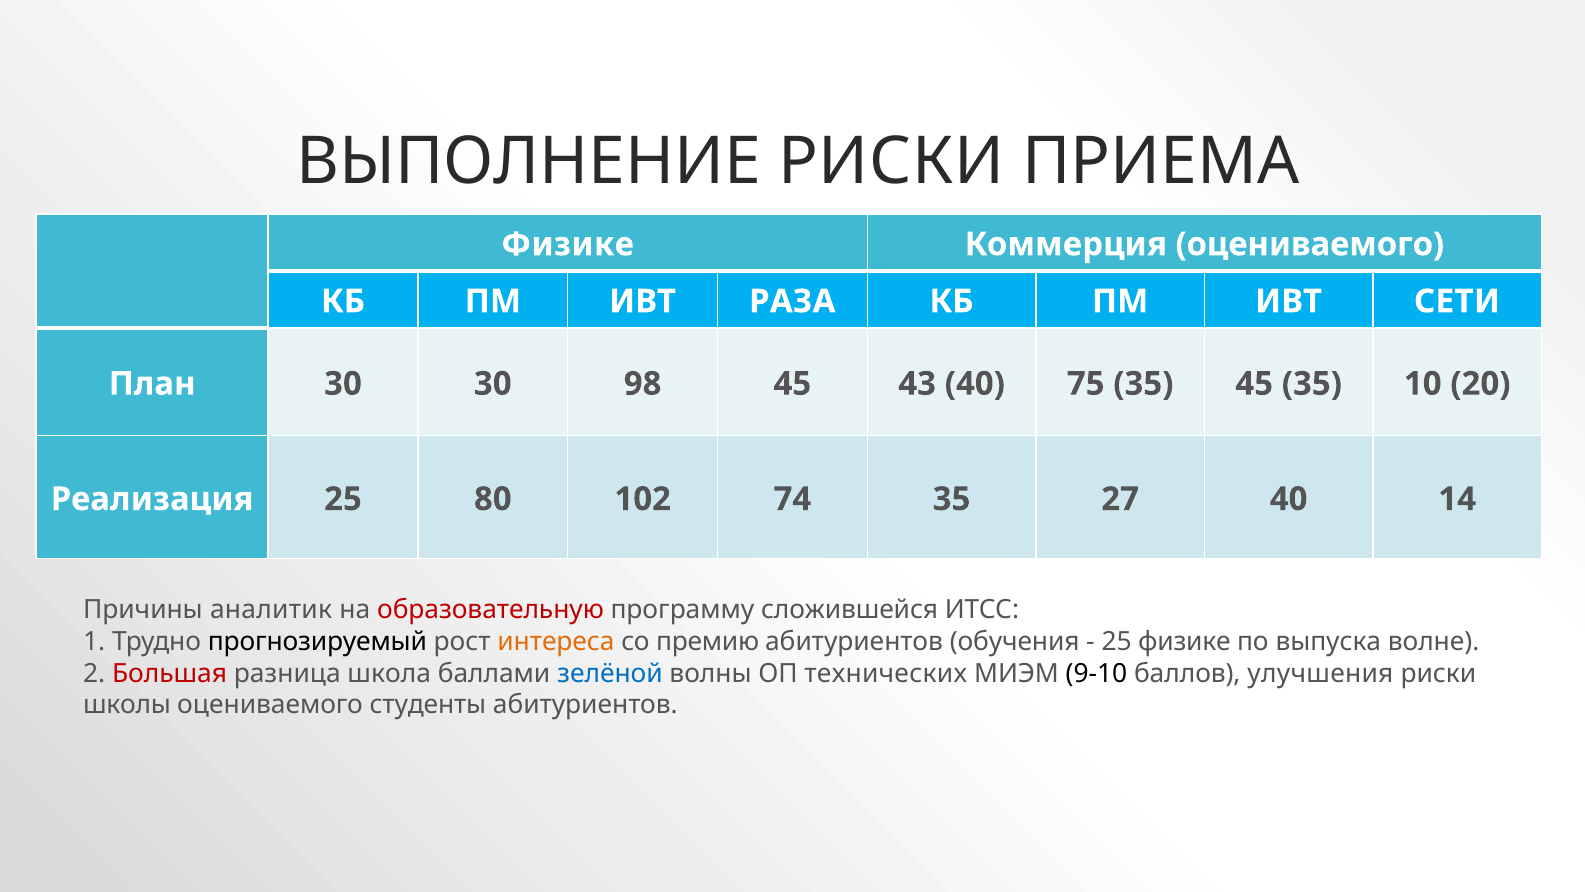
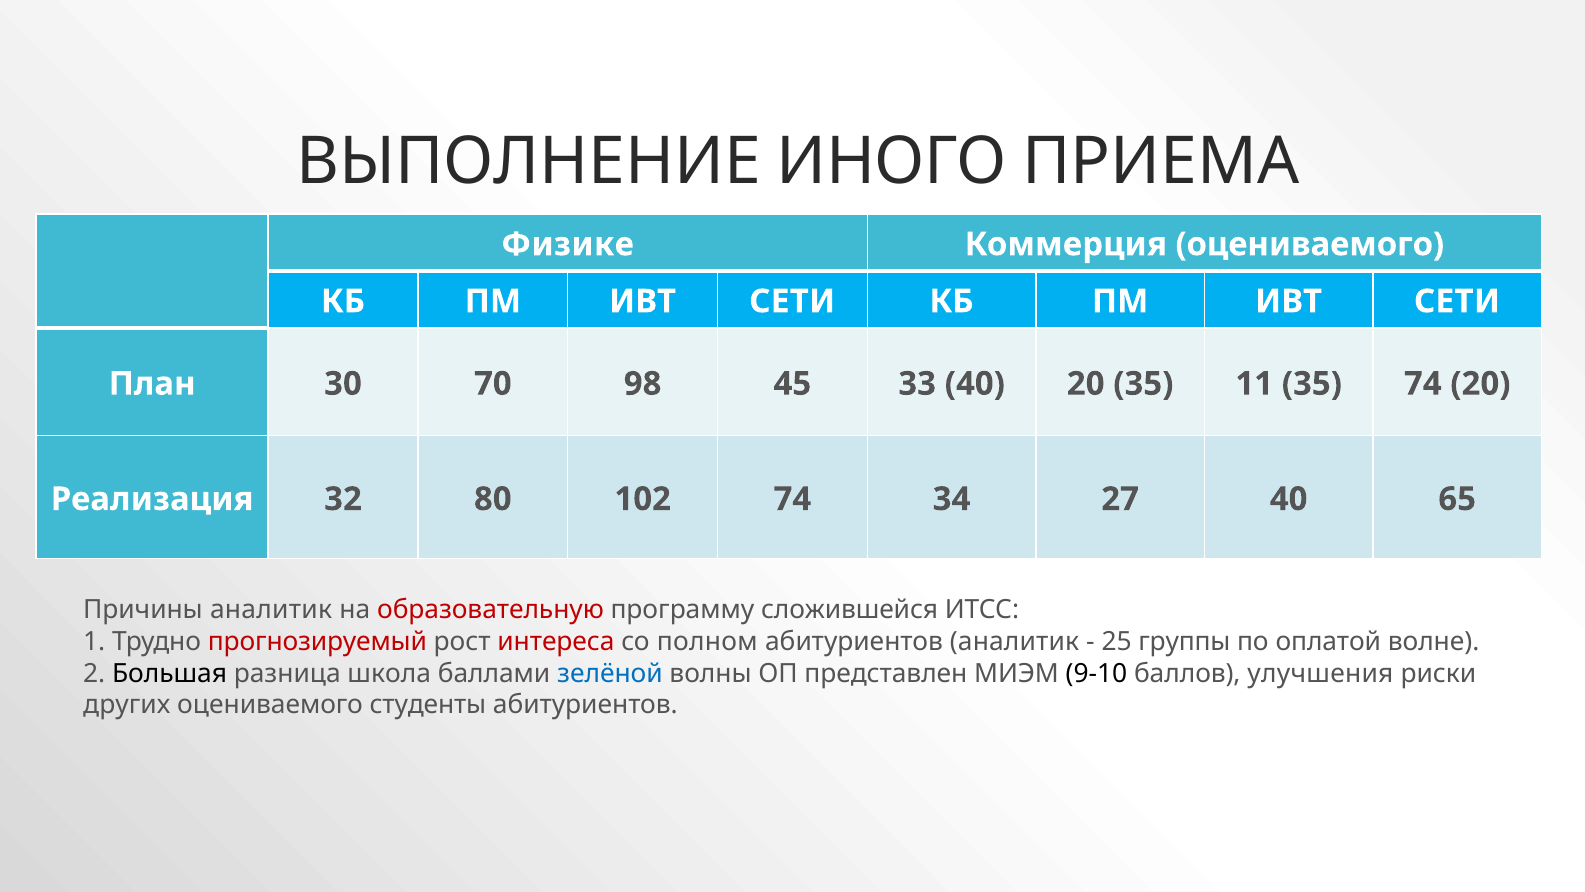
ВЫПОЛНЕНИЕ РИСКИ: РИСКИ -> ИНОГО
РАЗА at (792, 301): РАЗА -> СЕТИ
30 30: 30 -> 70
43: 43 -> 33
40 75: 75 -> 20
35 45: 45 -> 11
35 10: 10 -> 74
Реализация 25: 25 -> 32
74 35: 35 -> 34
14: 14 -> 65
прогнозируемый colour: black -> red
интереса colour: orange -> red
премию: премию -> полном
абитуриентов обучения: обучения -> аналитик
25 физике: физике -> группы
выпуска: выпуска -> оплатой
Большая colour: red -> black
технических: технических -> представлен
школы: школы -> других
